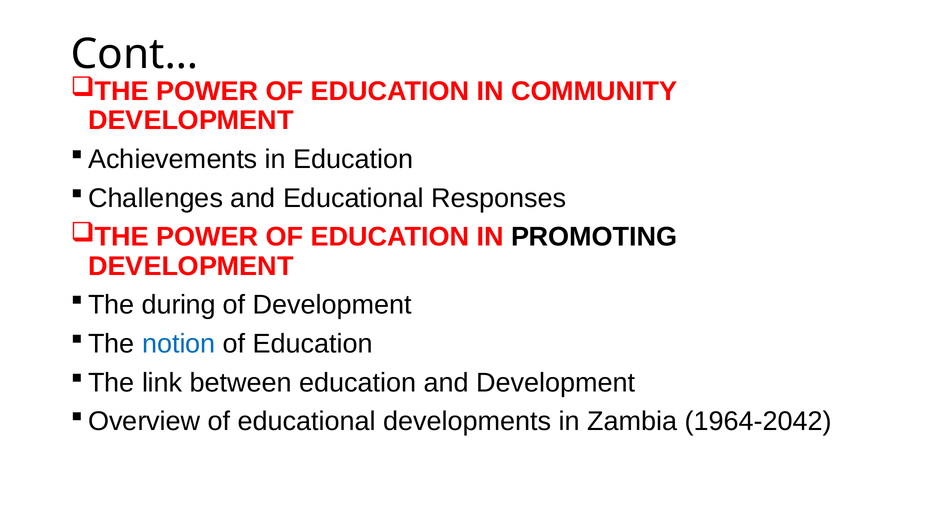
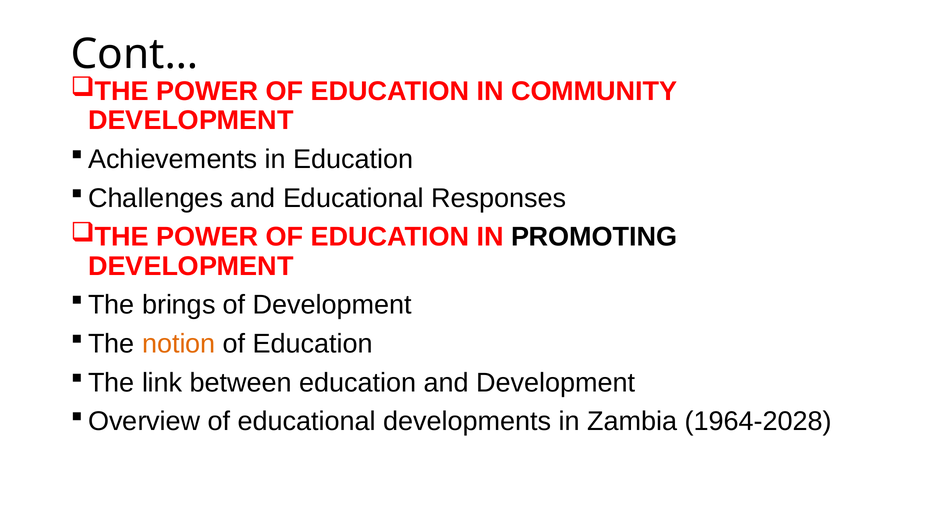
during: during -> brings
notion colour: blue -> orange
1964-2042: 1964-2042 -> 1964-2028
